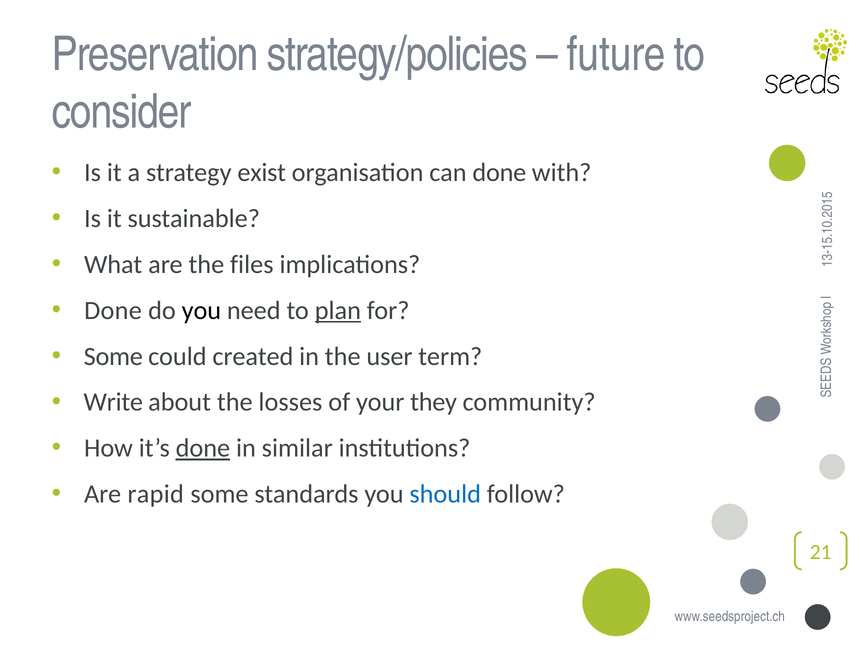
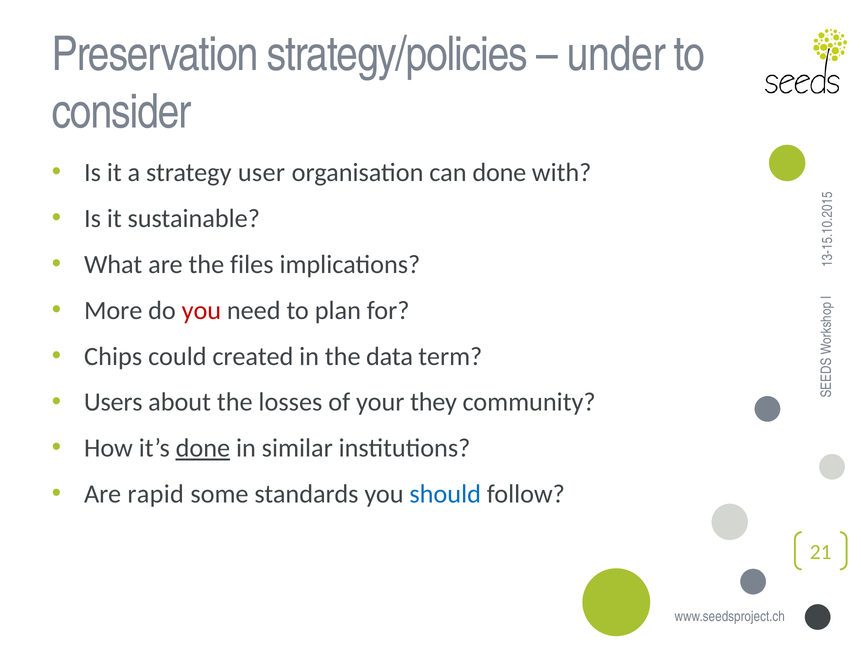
future: future -> under
exist: exist -> user
Done at (113, 310): Done -> More
you at (201, 310) colour: black -> red
plan underline: present -> none
Some at (113, 356): Some -> Chips
user: user -> data
Write: Write -> Users
